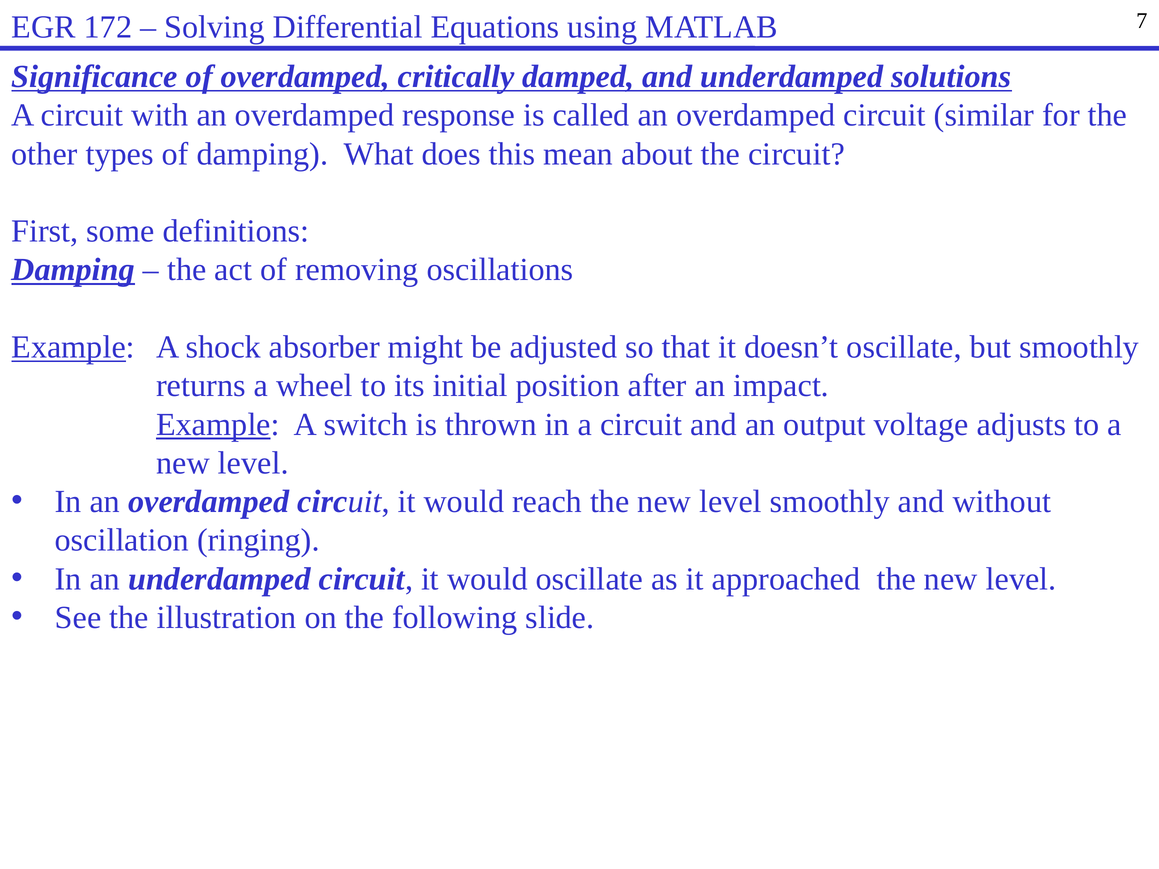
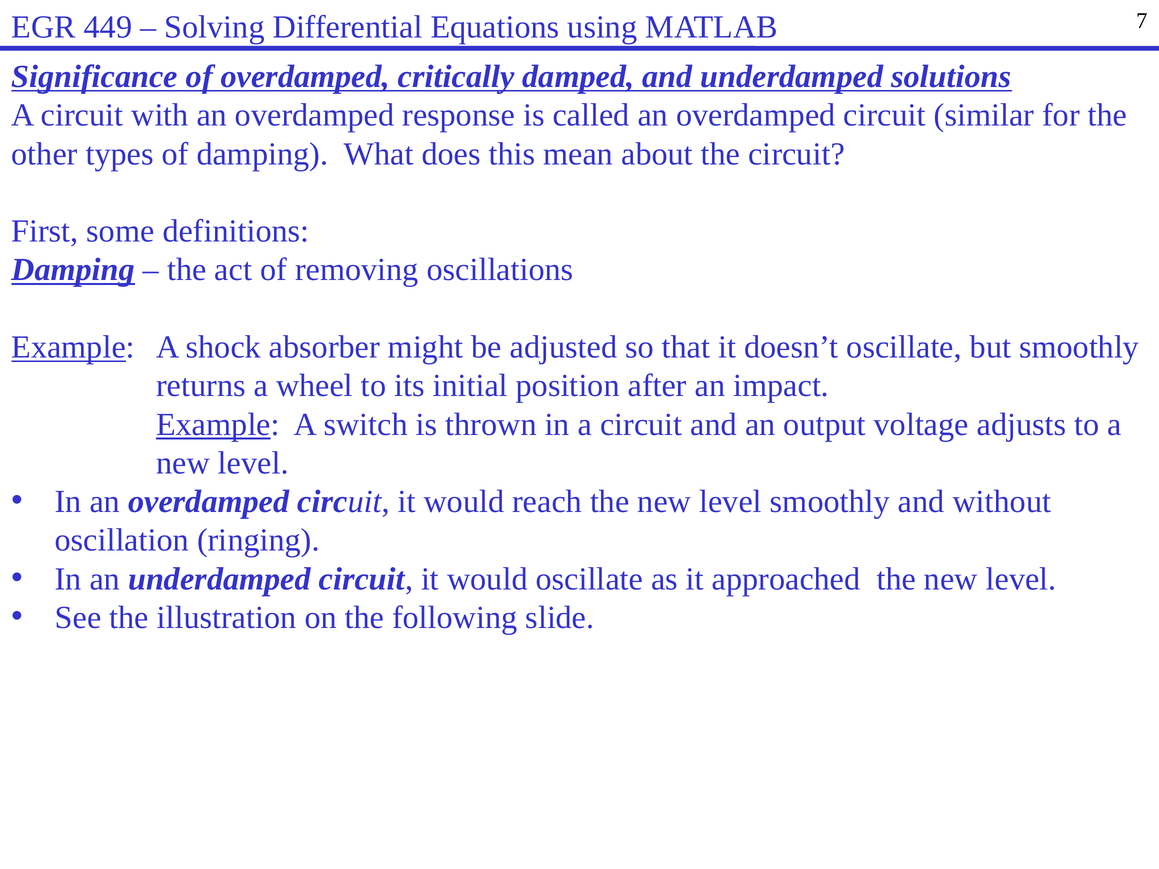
172: 172 -> 449
